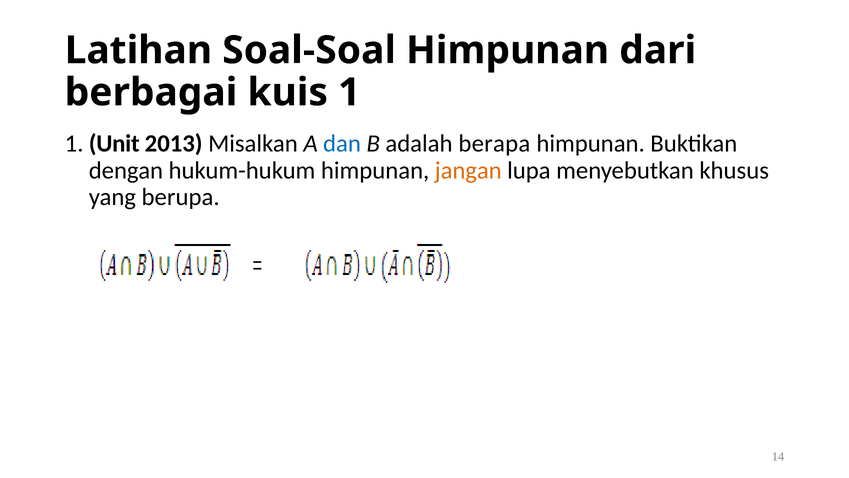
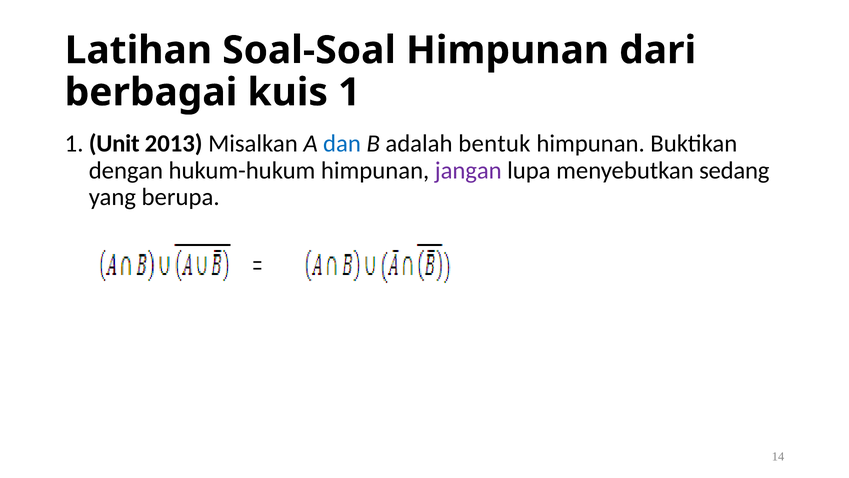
berapa: berapa -> bentuk
jangan colour: orange -> purple
khusus: khusus -> sedang
